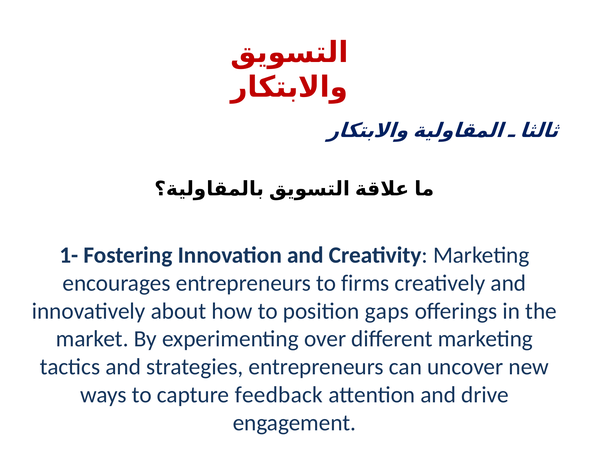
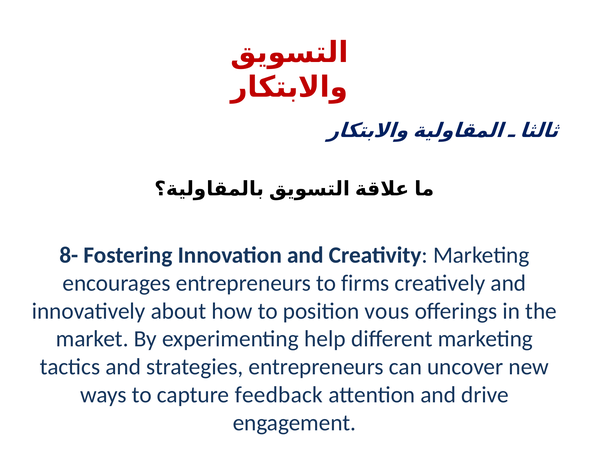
1-: 1- -> 8-
gaps: gaps -> vous
over: over -> help
